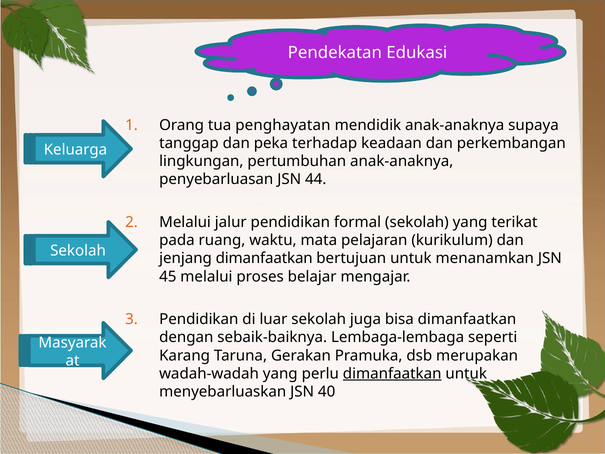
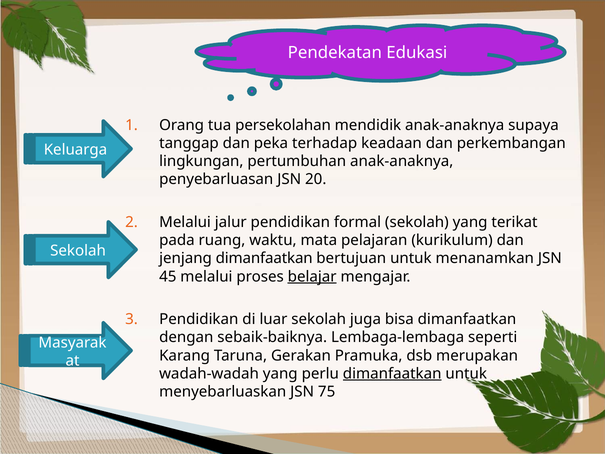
penghayatan: penghayatan -> persekolahan
44: 44 -> 20
belajar underline: none -> present
40: 40 -> 75
